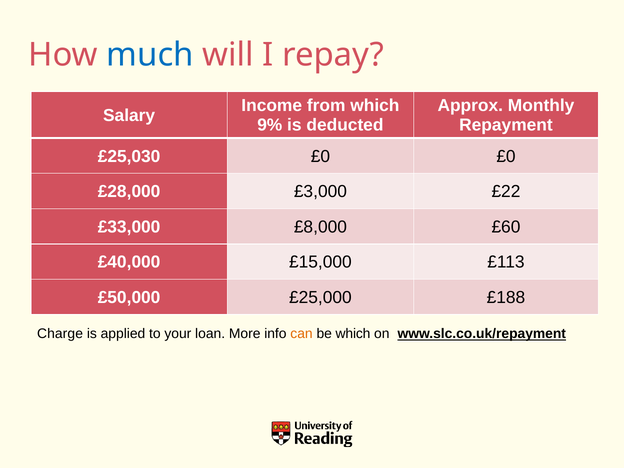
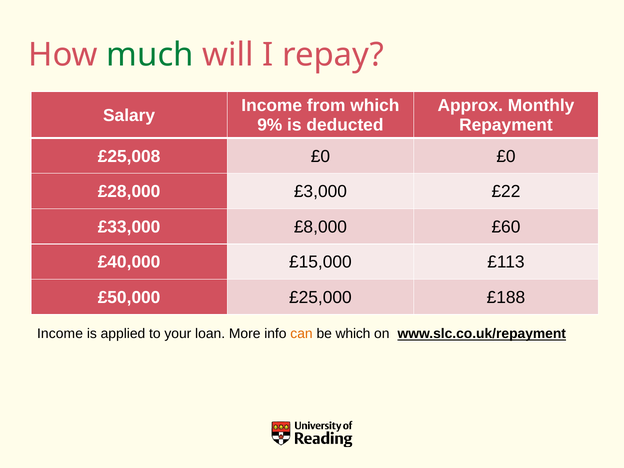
much colour: blue -> green
£25,030: £25,030 -> £25,008
Charge at (60, 334): Charge -> Income
